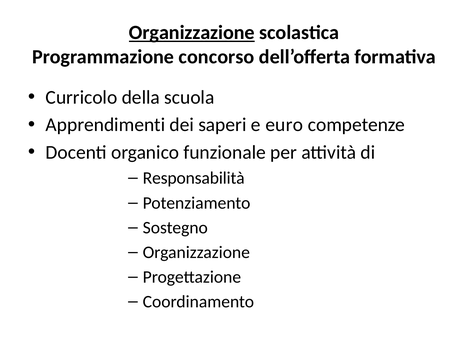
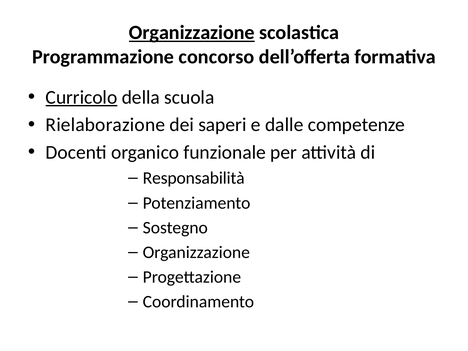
Curricolo underline: none -> present
Apprendimenti: Apprendimenti -> Rielaborazione
euro: euro -> dalle
